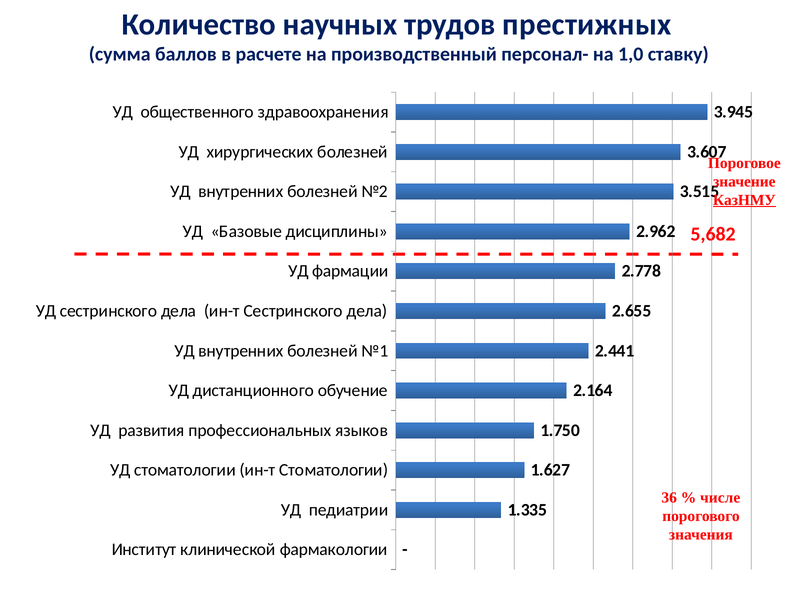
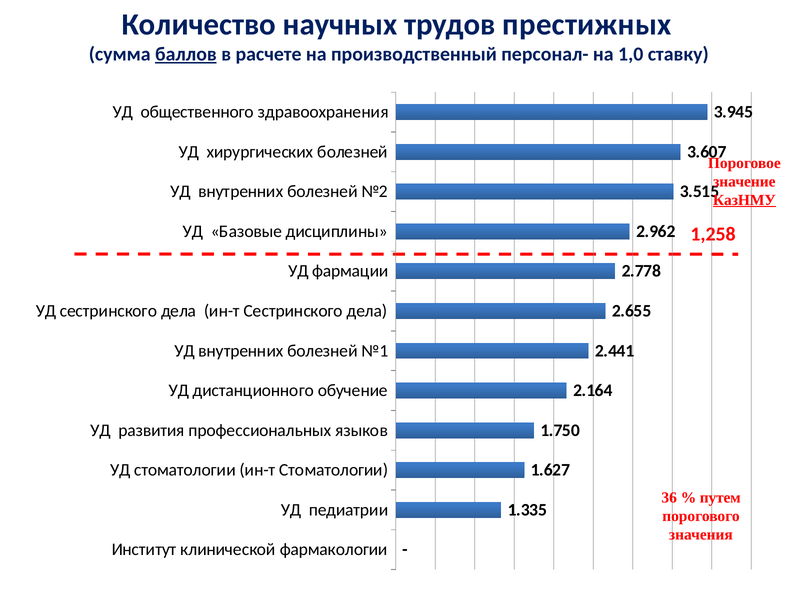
баллов underline: none -> present
5,682: 5,682 -> 1,258
числе: числе -> путем
